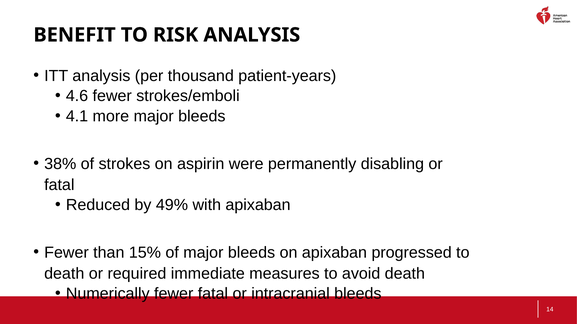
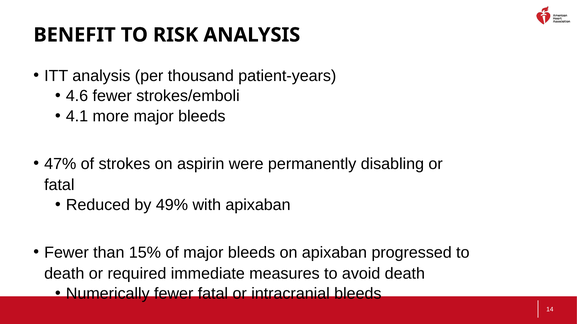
38%: 38% -> 47%
